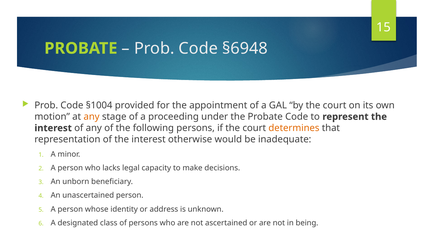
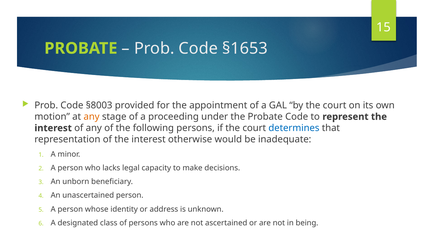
§6948: §6948 -> §1653
§1004: §1004 -> §8003
determines colour: orange -> blue
